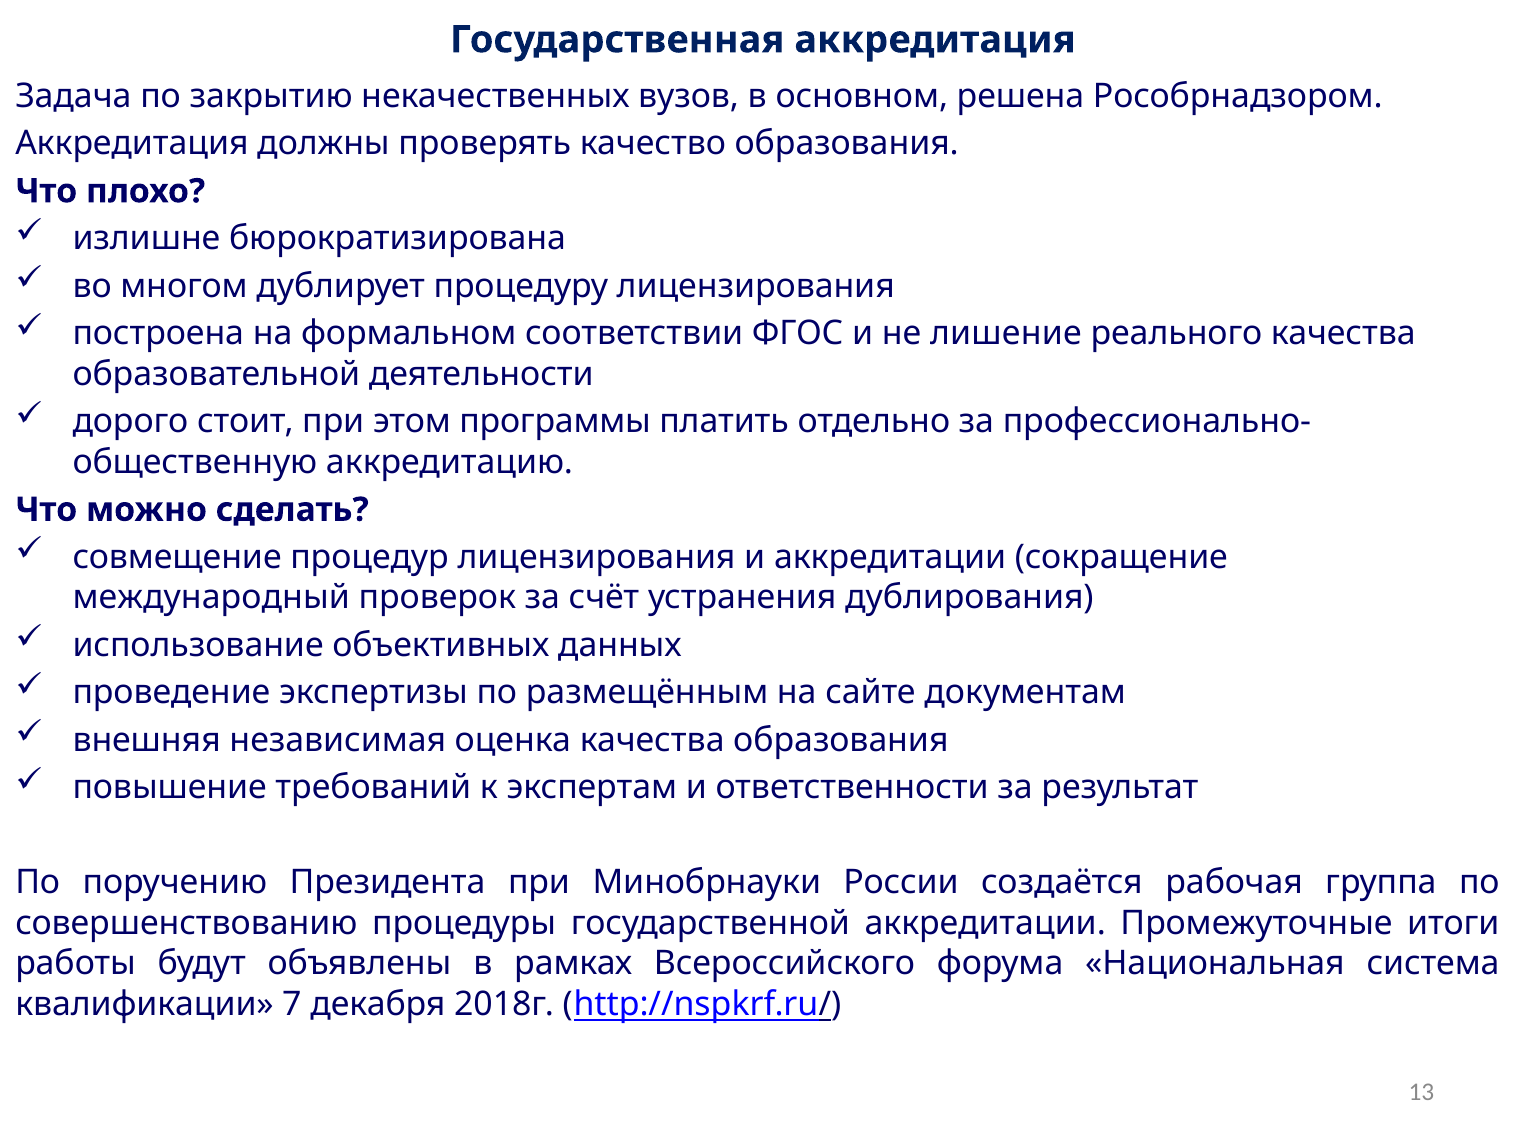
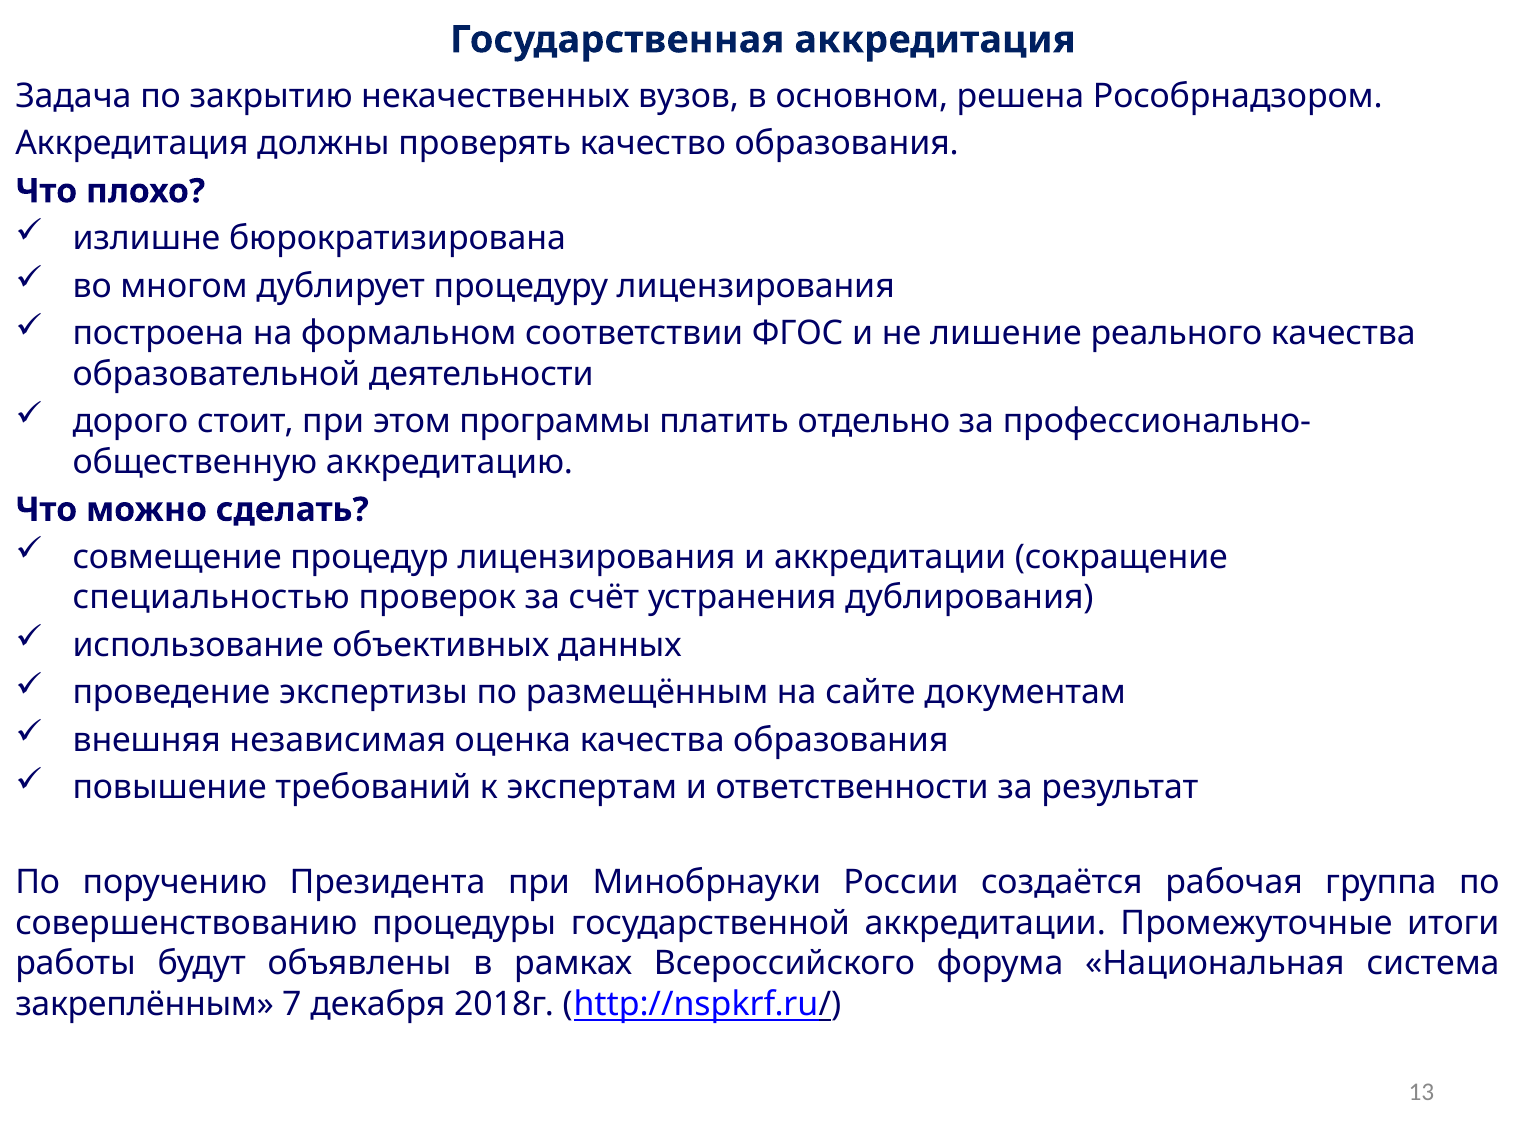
международный: международный -> специальностью
квалификации: квалификации -> закреплённым
